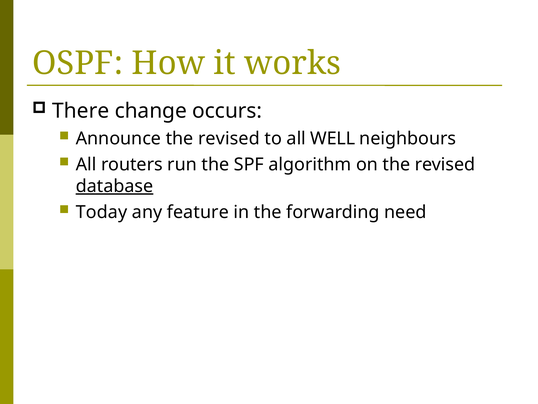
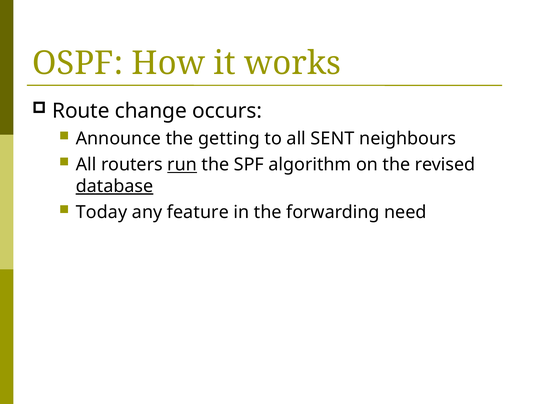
There: There -> Route
Announce the revised: revised -> getting
WELL: WELL -> SENT
run underline: none -> present
